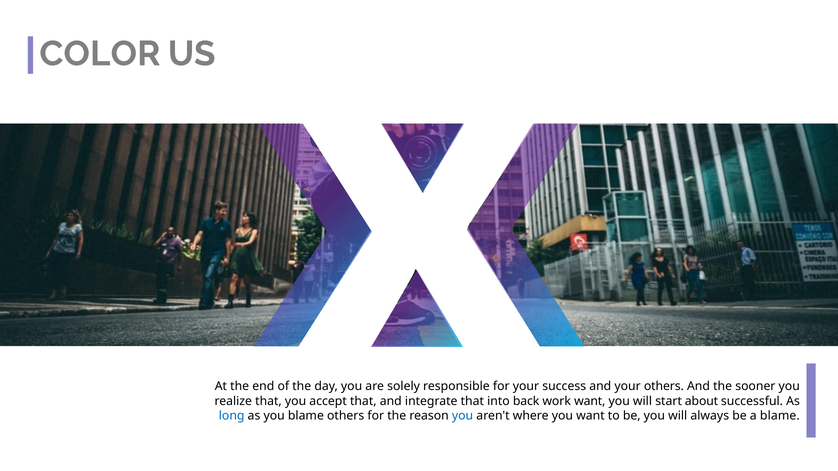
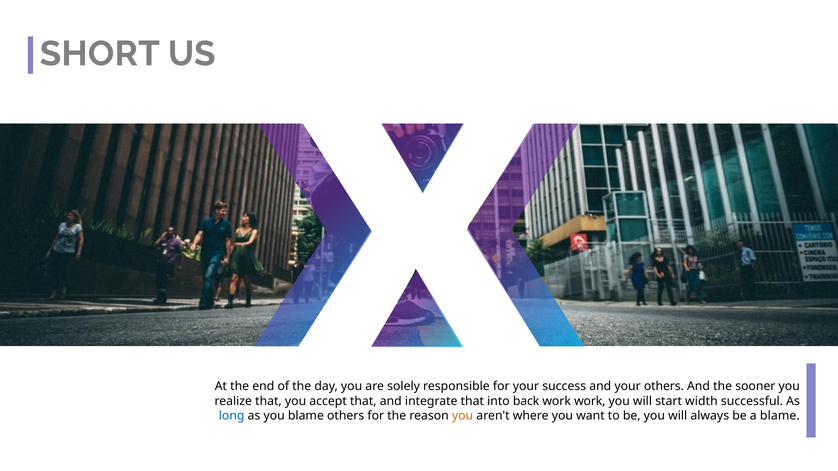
COLOR: COLOR -> SHORT
work want: want -> work
about: about -> width
you at (463, 416) colour: blue -> orange
